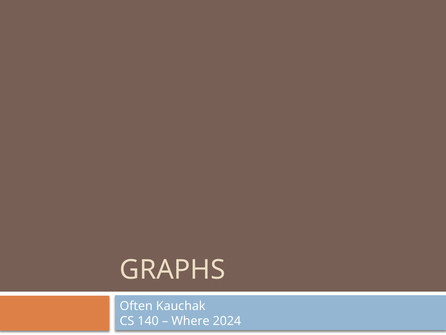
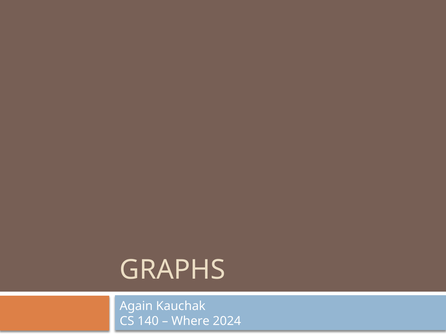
Often: Often -> Again
